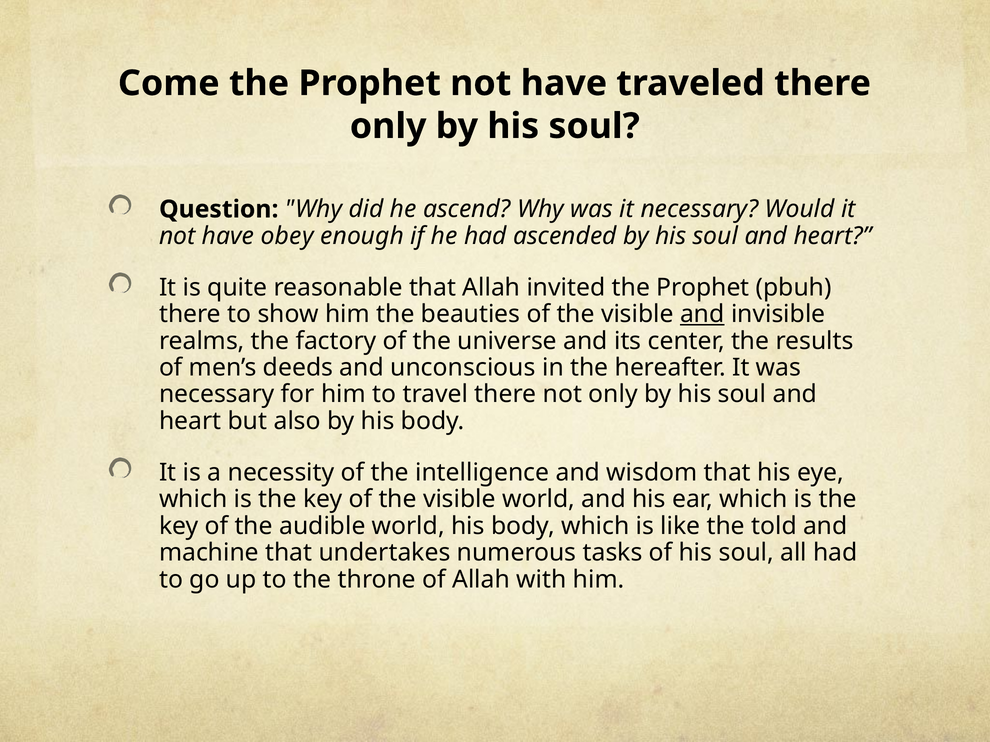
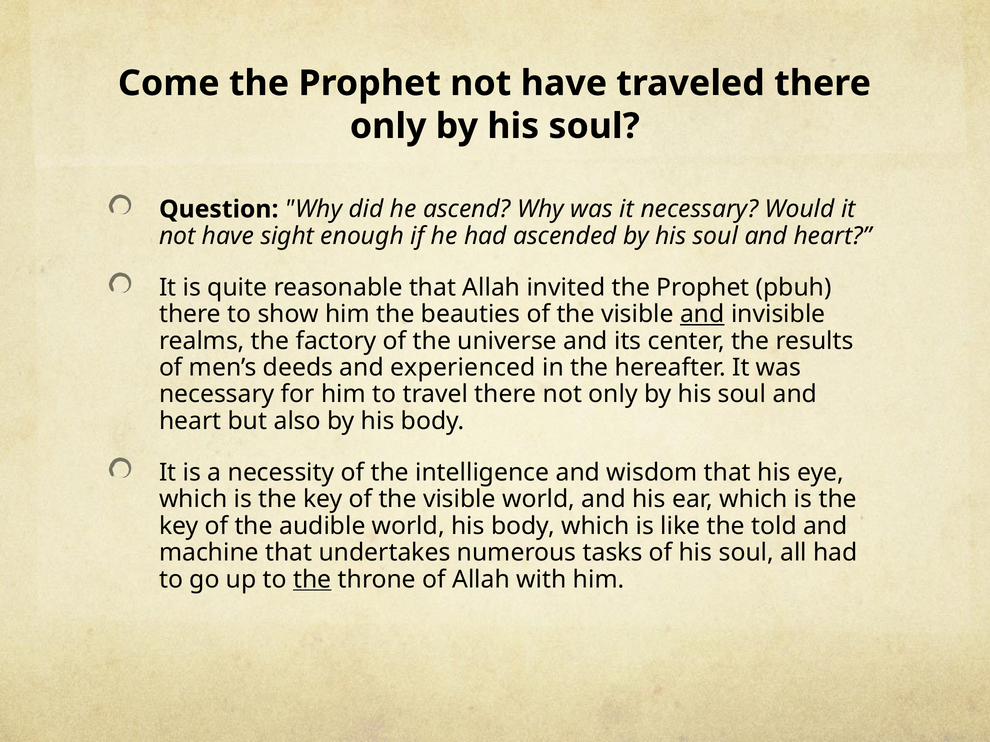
obey: obey -> sight
unconscious: unconscious -> experienced
the at (312, 580) underline: none -> present
